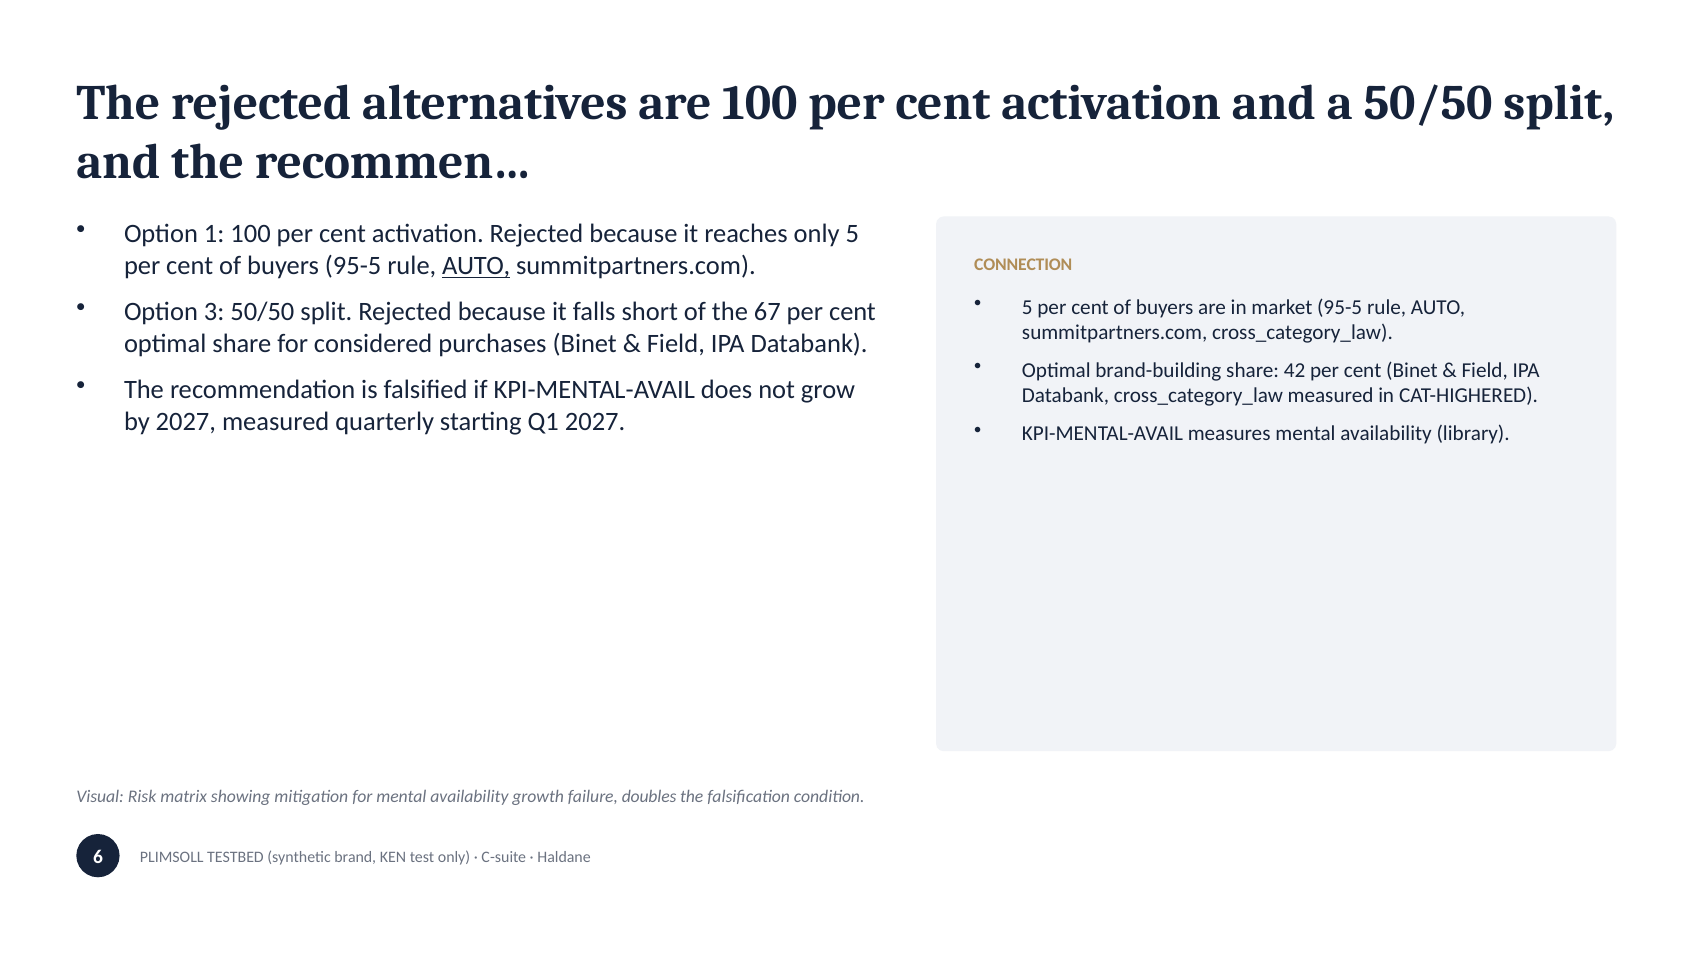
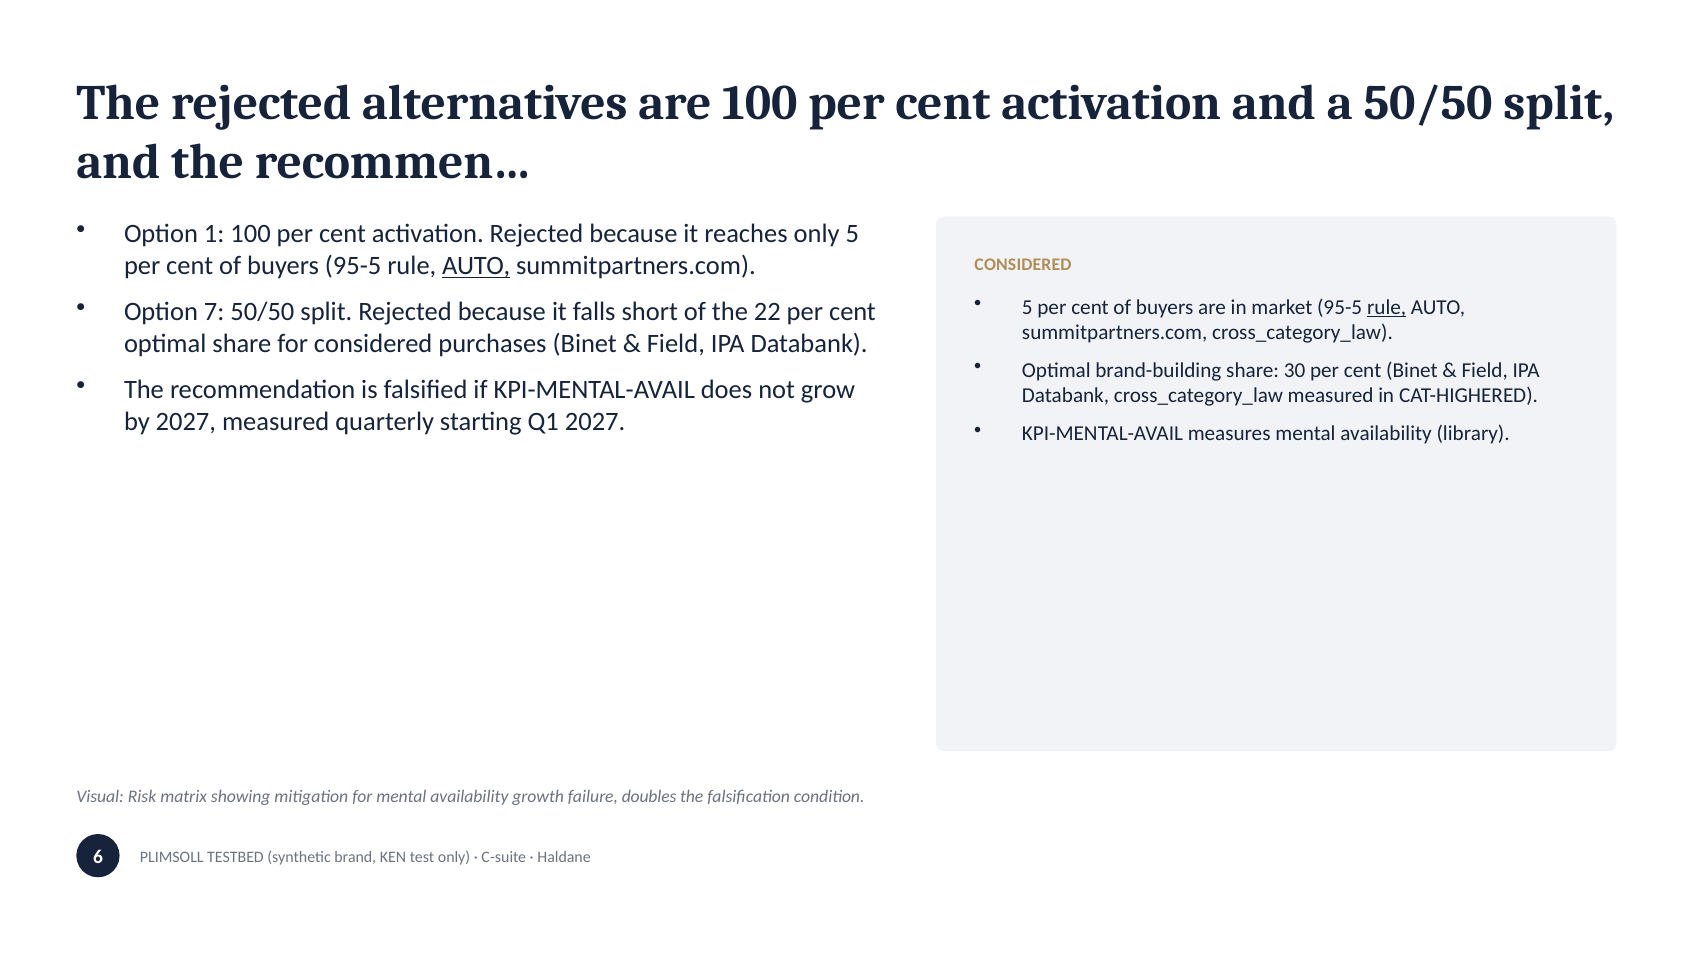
CONNECTION at (1023, 265): CONNECTION -> CONSIDERED
rule at (1387, 307) underline: none -> present
3: 3 -> 7
67: 67 -> 22
42: 42 -> 30
